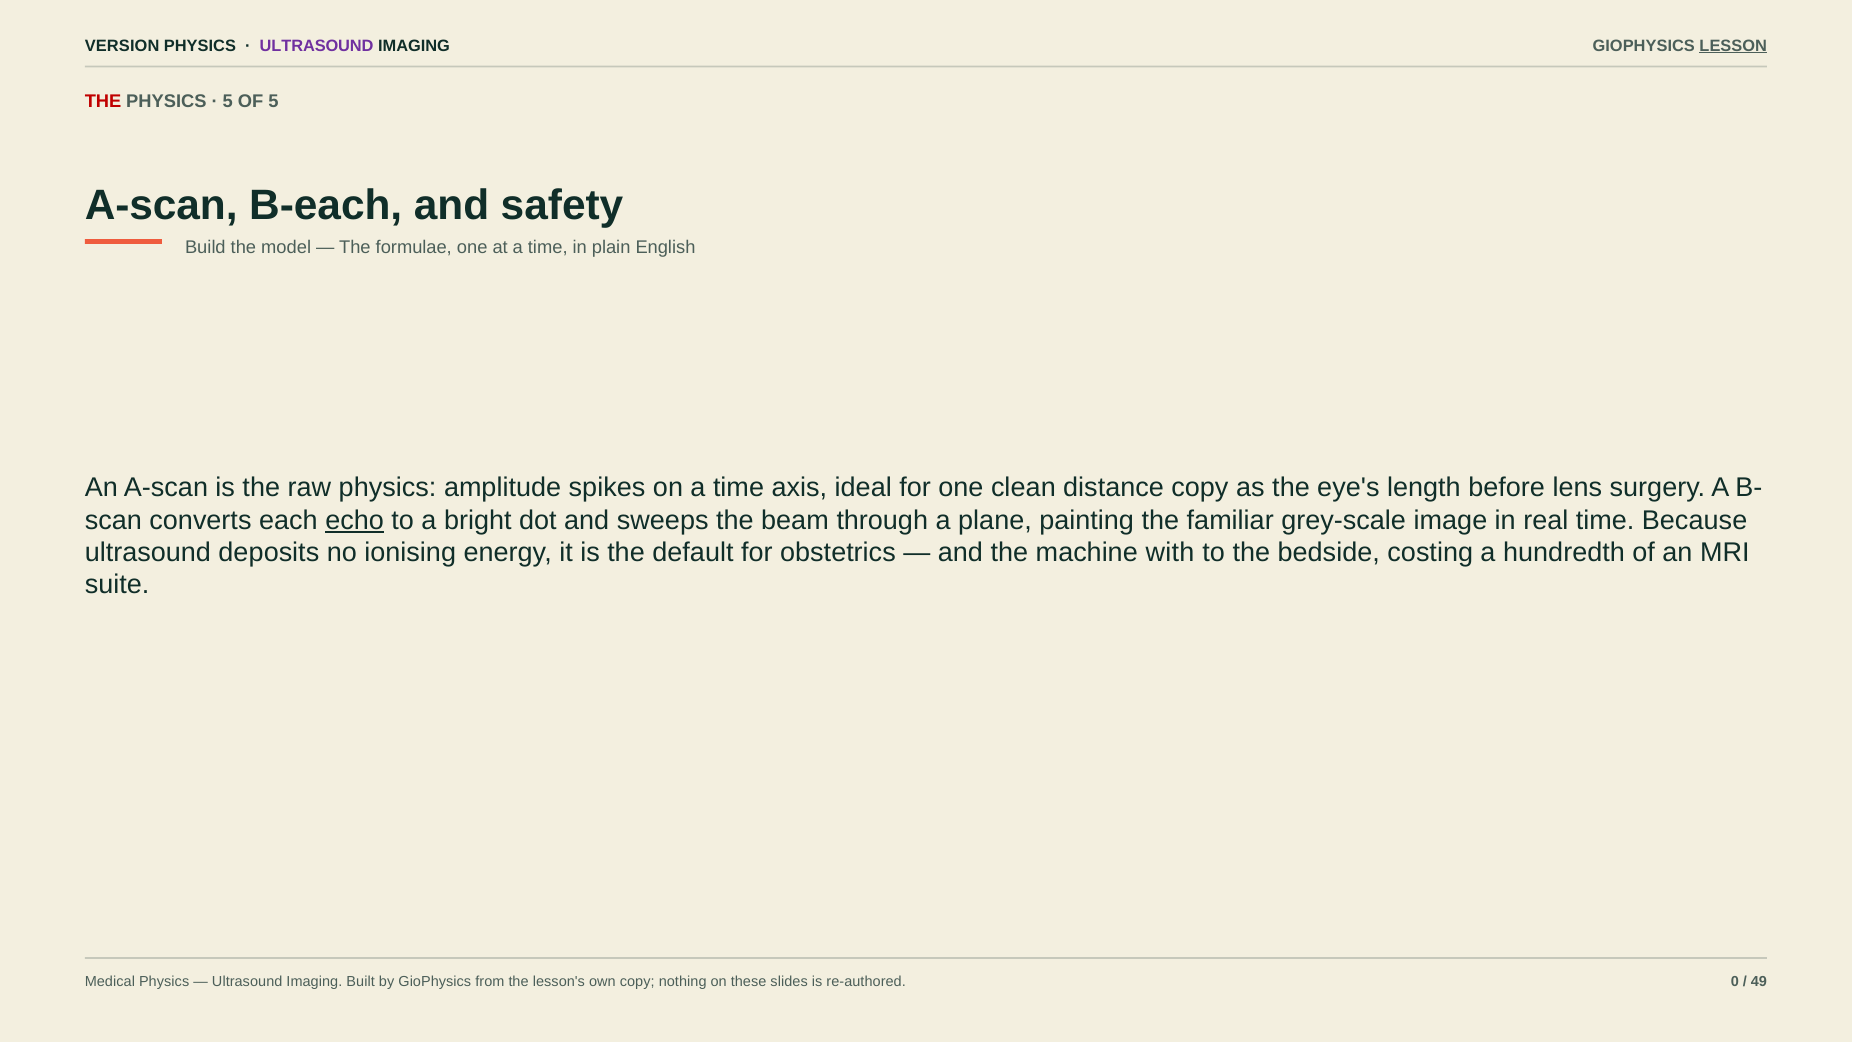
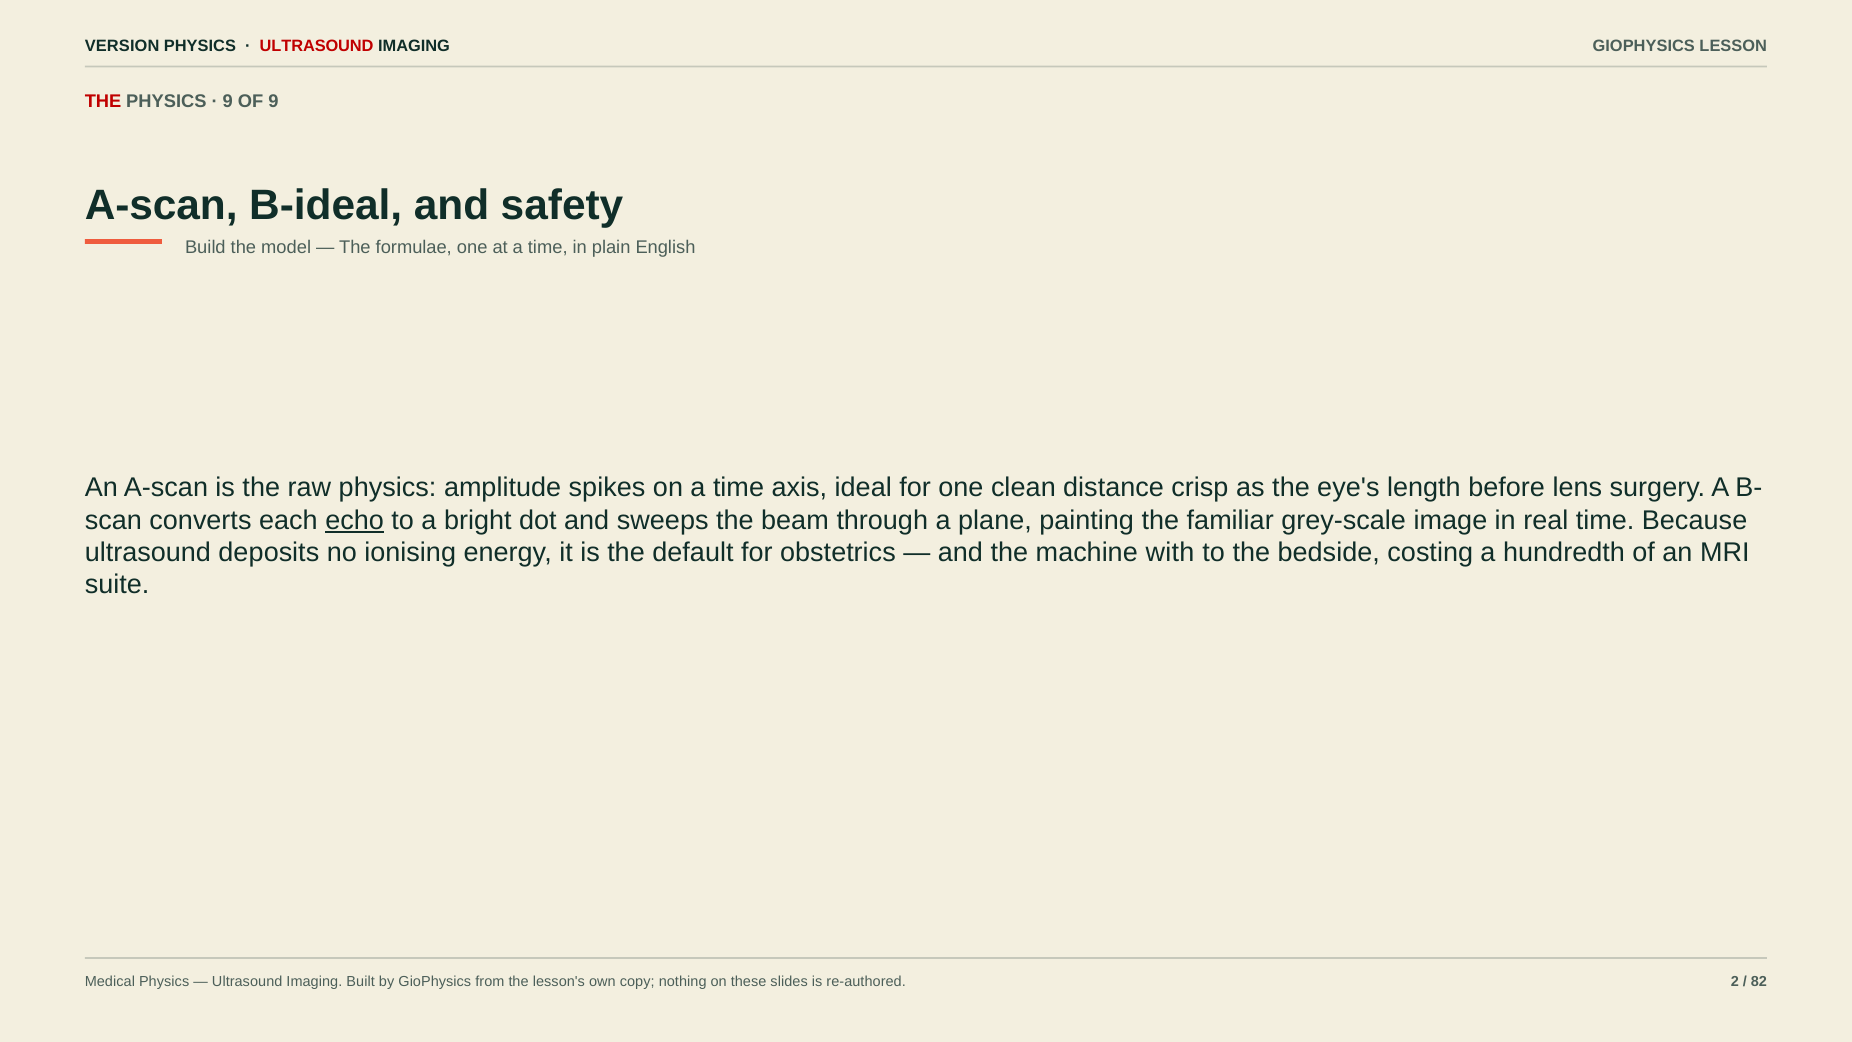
ULTRASOUND at (317, 46) colour: purple -> red
LESSON underline: present -> none
5 at (228, 101): 5 -> 9
OF 5: 5 -> 9
B-each: B-each -> B-ideal
distance copy: copy -> crisp
0: 0 -> 2
49: 49 -> 82
